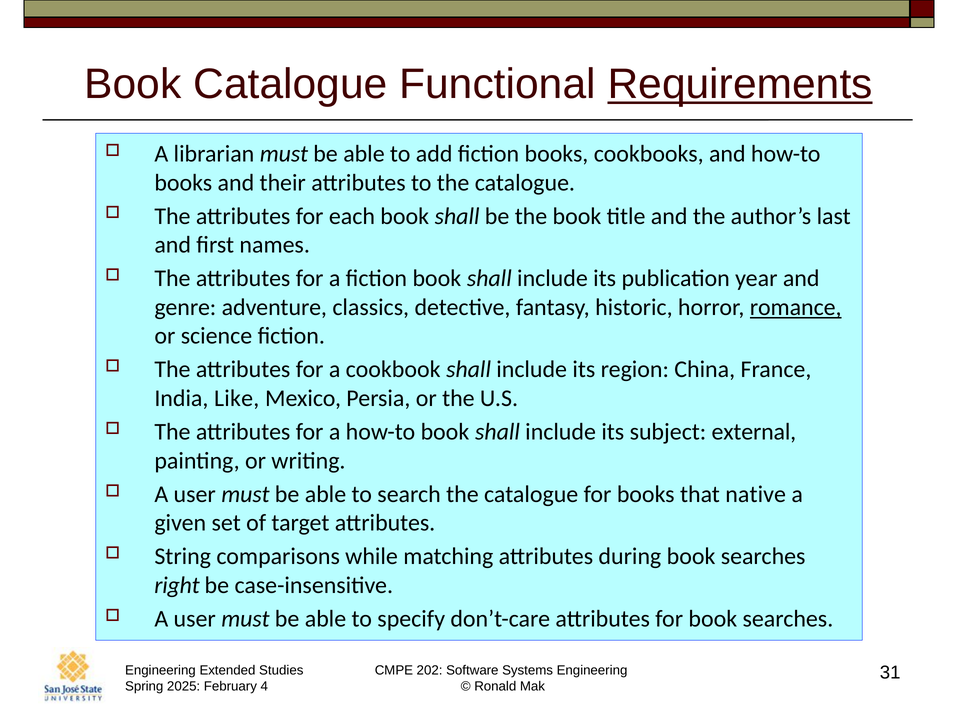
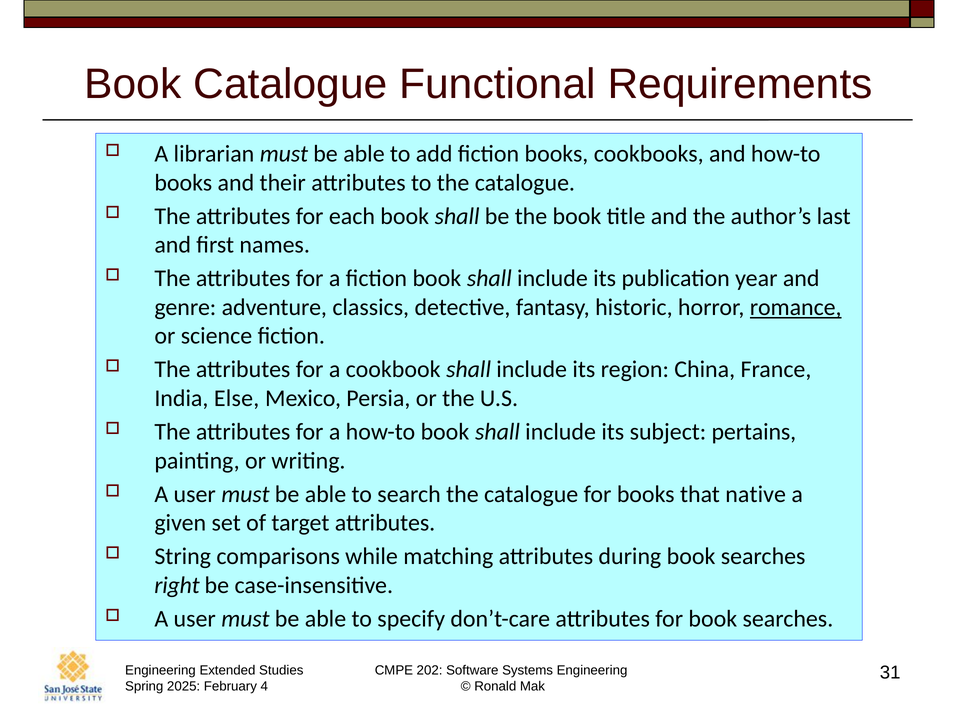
Requirements underline: present -> none
Like: Like -> Else
external: external -> pertains
